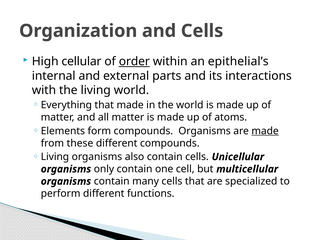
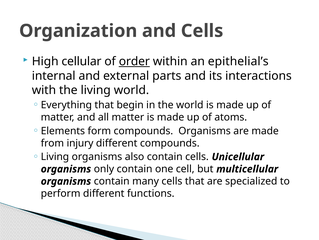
that made: made -> begin
made at (265, 130) underline: present -> none
these: these -> injury
